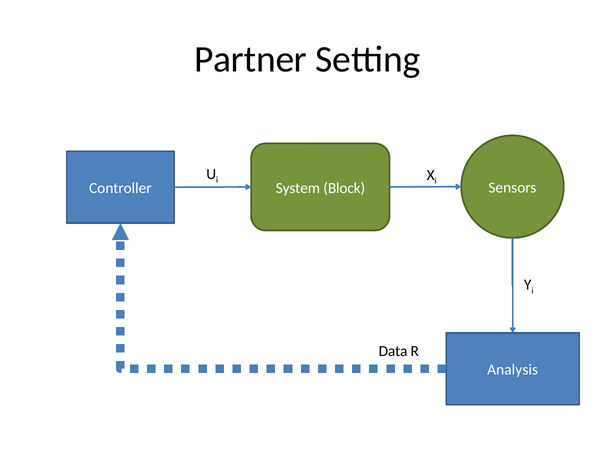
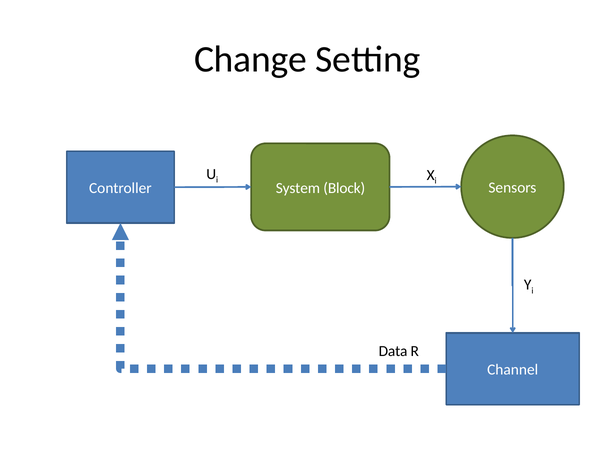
Partner: Partner -> Change
Analysis: Analysis -> Channel
